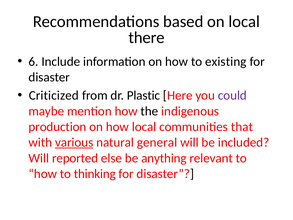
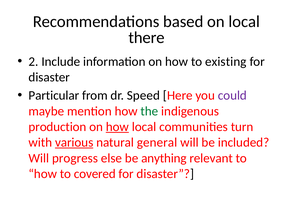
6: 6 -> 2
Criticized: Criticized -> Particular
Plastic: Plastic -> Speed
the colour: black -> green
how at (117, 127) underline: none -> present
that: that -> turn
reported: reported -> progress
thinking: thinking -> covered
